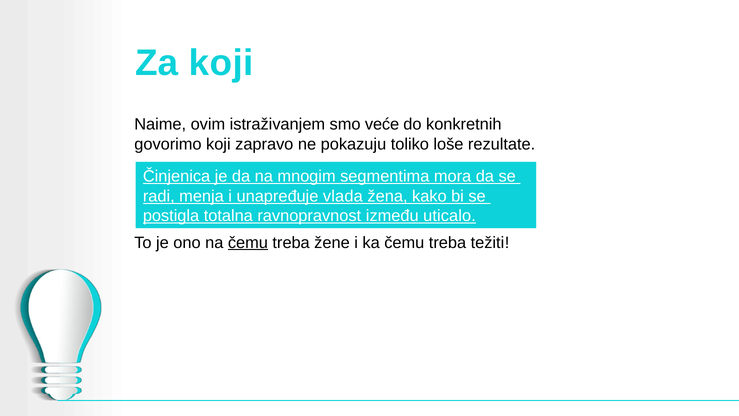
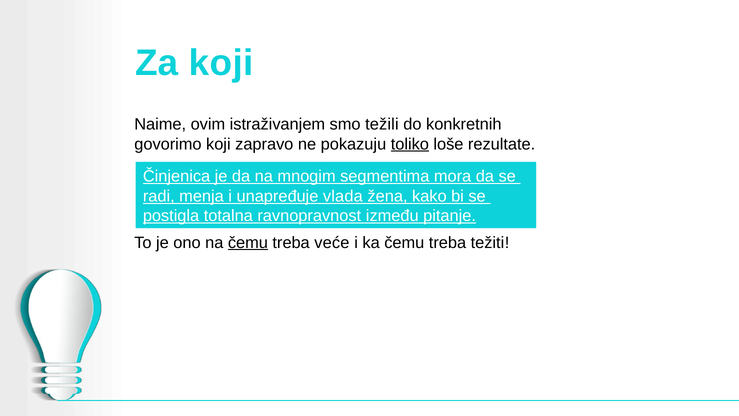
veće: veće -> težili
toliko underline: none -> present
uticalo: uticalo -> pitanje
žene: žene -> veće
